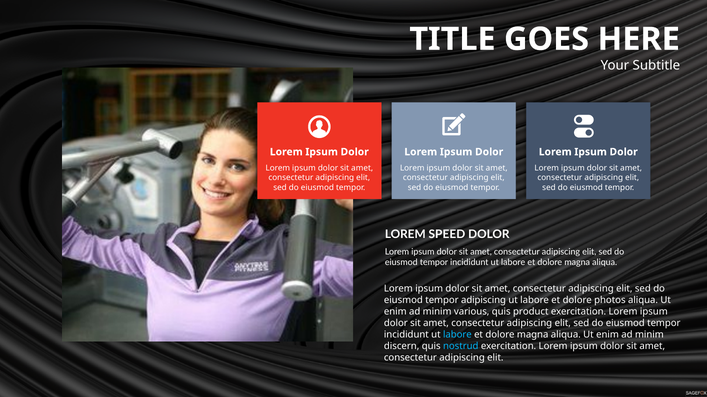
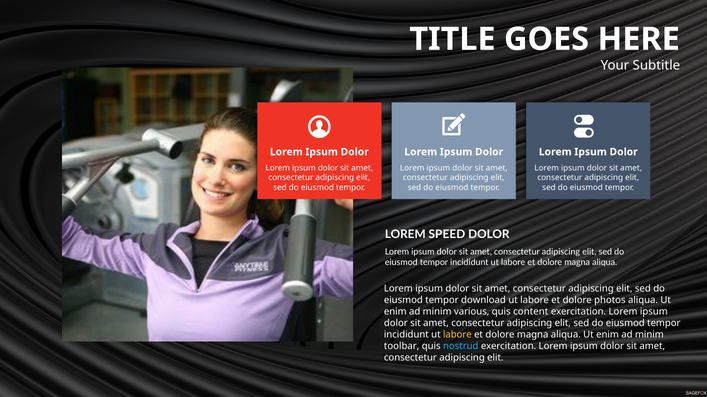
tempor adipiscing: adipiscing -> download
product: product -> content
labore at (457, 335) colour: light blue -> yellow
discern: discern -> toolbar
